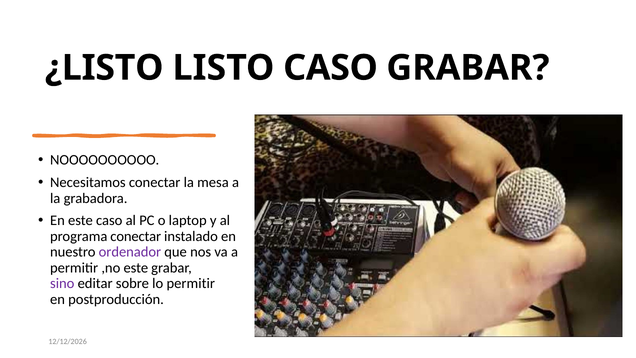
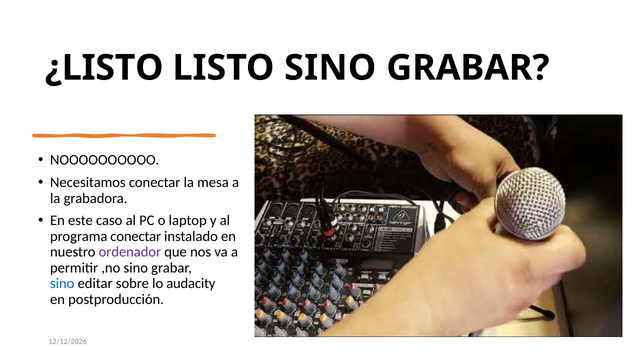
LISTO CASO: CASO -> SINO
,no este: este -> sino
sino at (62, 283) colour: purple -> blue
lo permitir: permitir -> audacity
